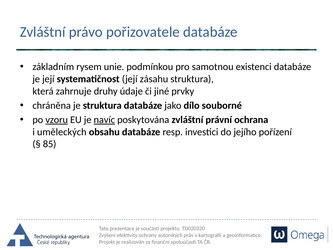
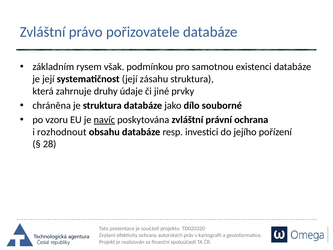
unie: unie -> však
vzoru underline: present -> none
uměleckých: uměleckých -> rozhodnout
85: 85 -> 28
